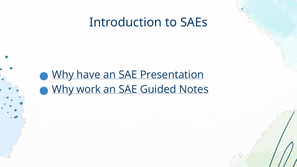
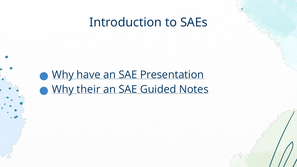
work: work -> their
